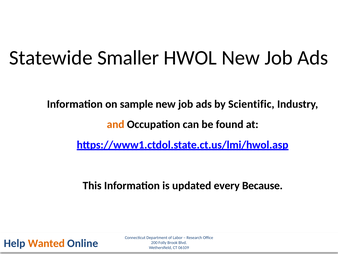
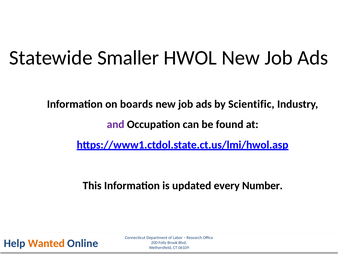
sample: sample -> boards
and colour: orange -> purple
Because: Because -> Number
